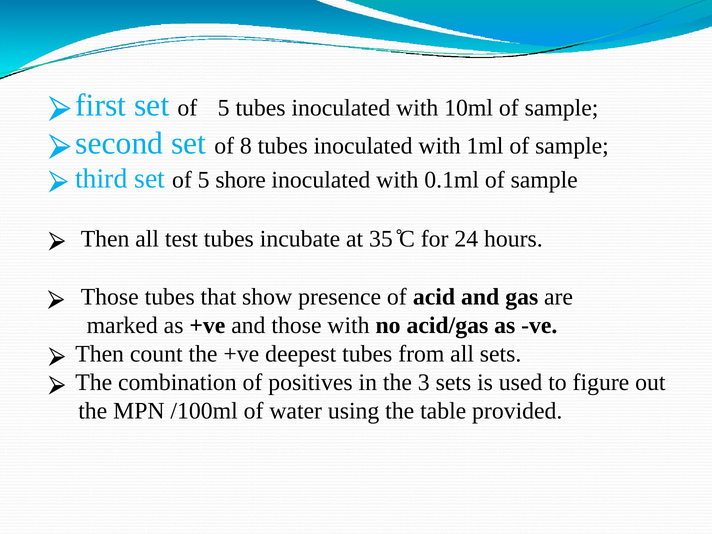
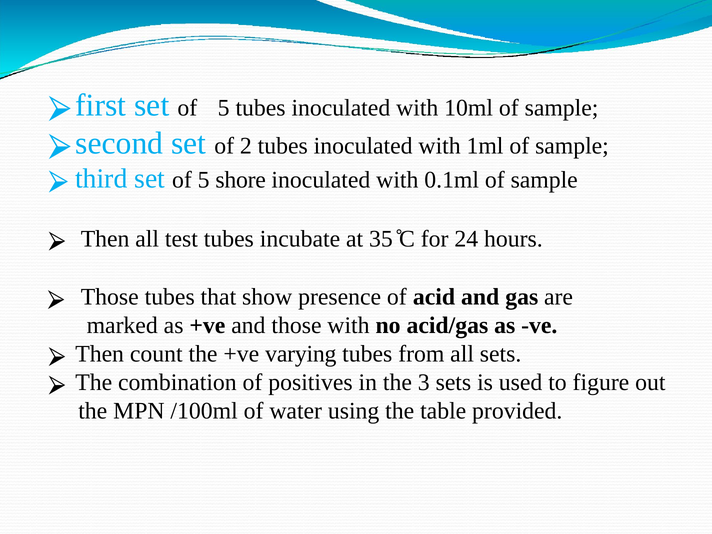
8: 8 -> 2
deepest: deepest -> varying
